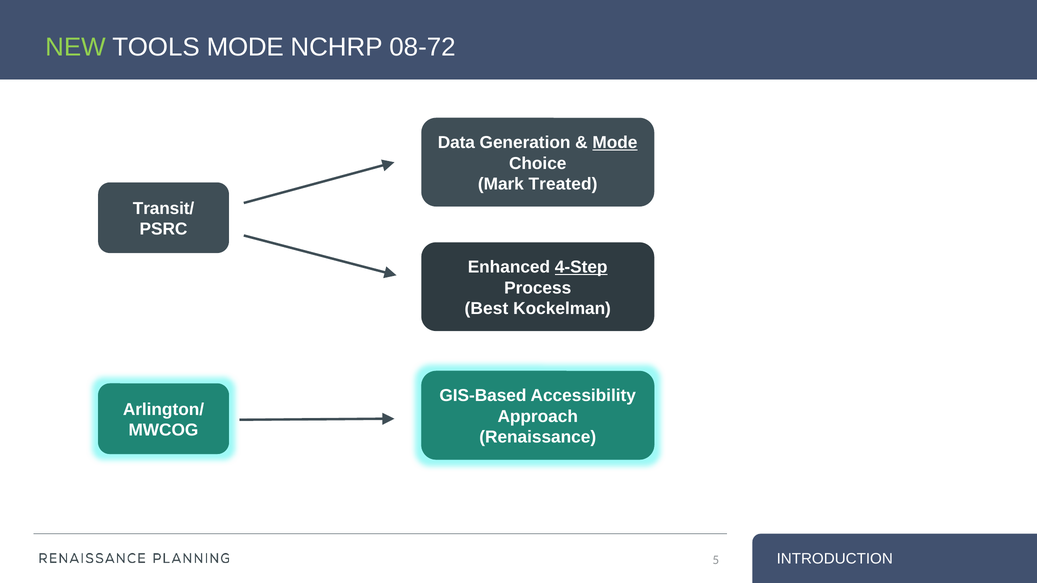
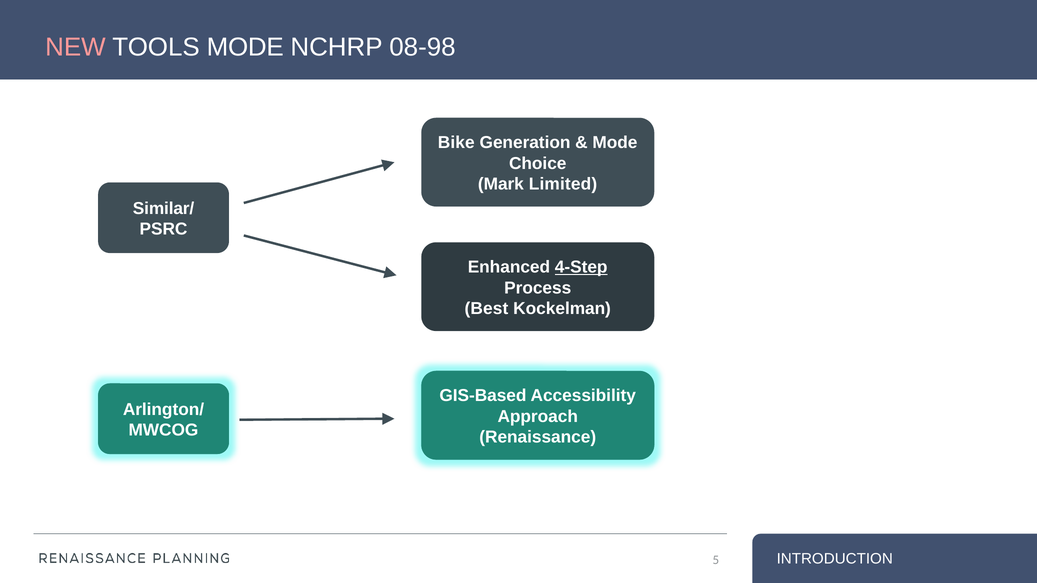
NEW colour: light green -> pink
08-72: 08-72 -> 08-98
Data: Data -> Bike
Mode at (615, 143) underline: present -> none
Treated: Treated -> Limited
Transit/: Transit/ -> Similar/
